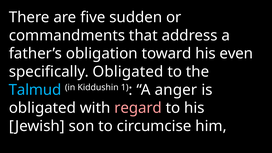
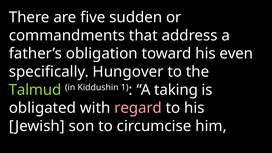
specifically Obligated: Obligated -> Hungover
Talmud colour: light blue -> light green
anger: anger -> taking
